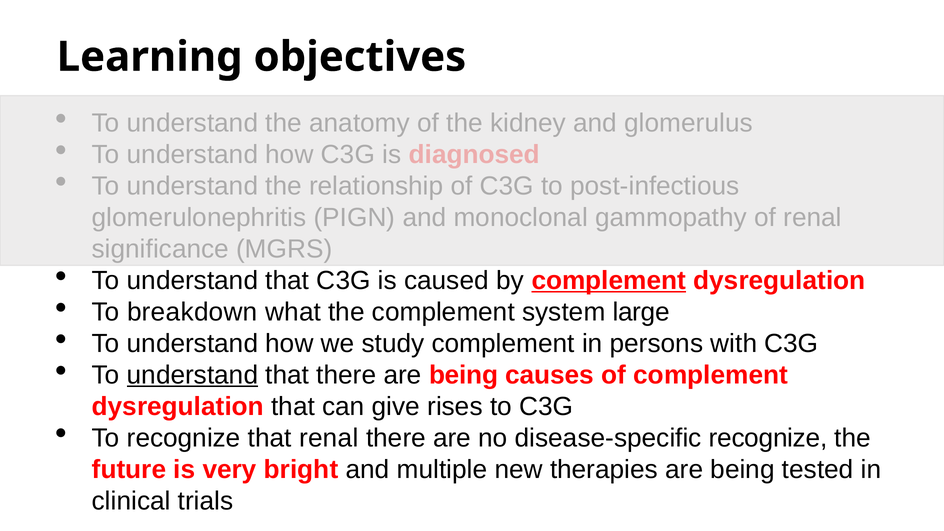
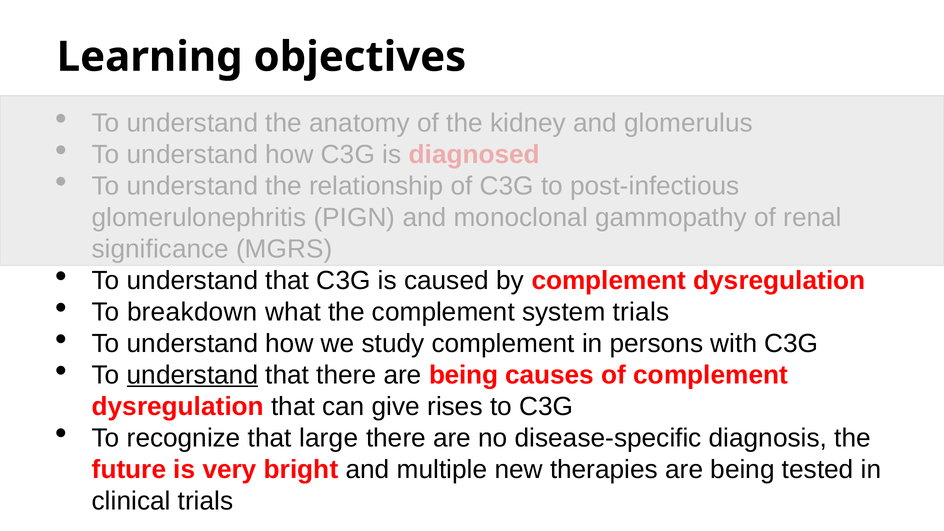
complement at (609, 281) underline: present -> none
system large: large -> trials
that renal: renal -> large
disease-specific recognize: recognize -> diagnosis
